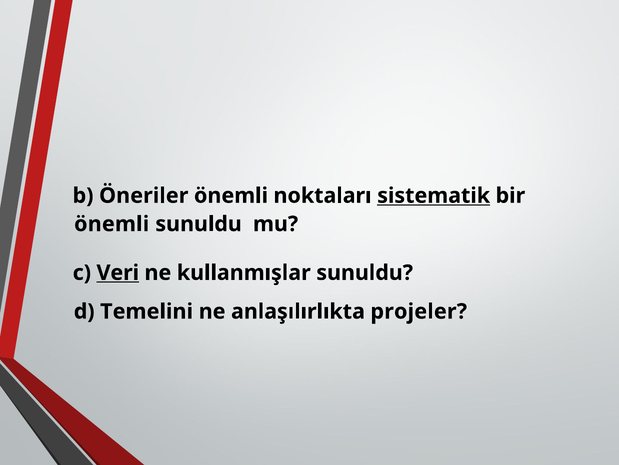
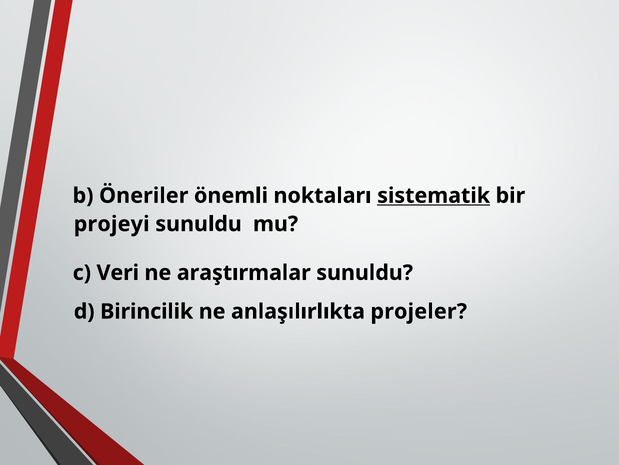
önemli at (112, 224): önemli -> projeyi
Veri underline: present -> none
kullanmışlar: kullanmışlar -> araştırmalar
Temelini: Temelini -> Birincilik
